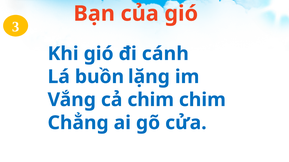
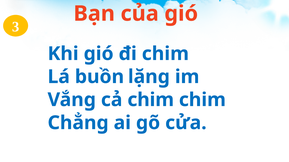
đi cánh: cánh -> chim
